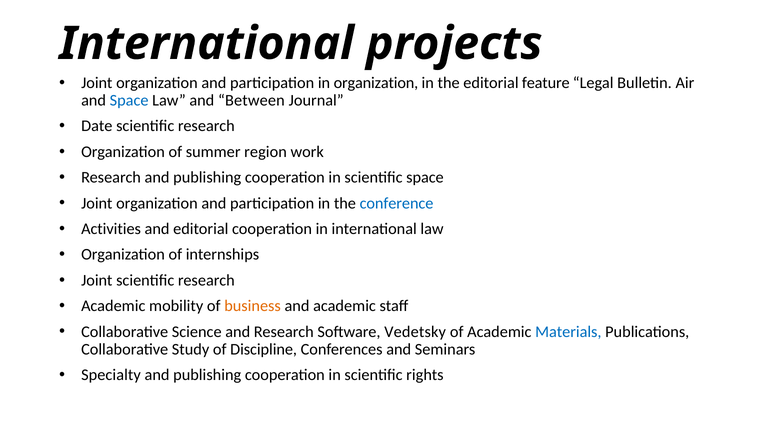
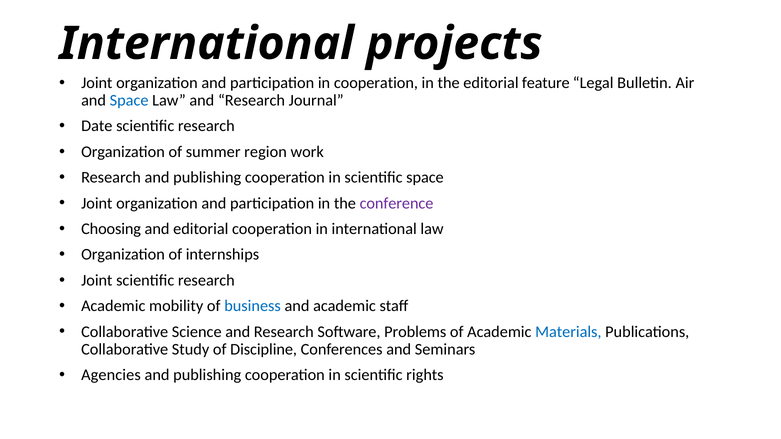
organization at (376, 83): organization -> cooperation
Law and Between: Between -> Research
conference colour: blue -> purple
Activities: Activities -> Choosing
business colour: orange -> blue
Vedetsky: Vedetsky -> Problems
Specialty: Specialty -> Agencies
